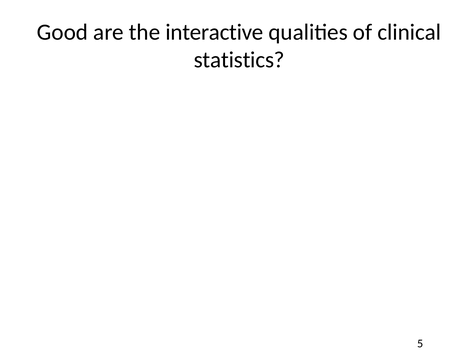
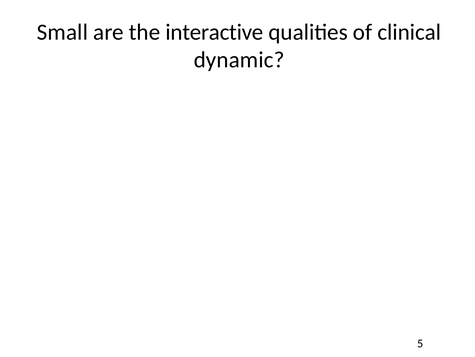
Good: Good -> Small
statistics: statistics -> dynamic
